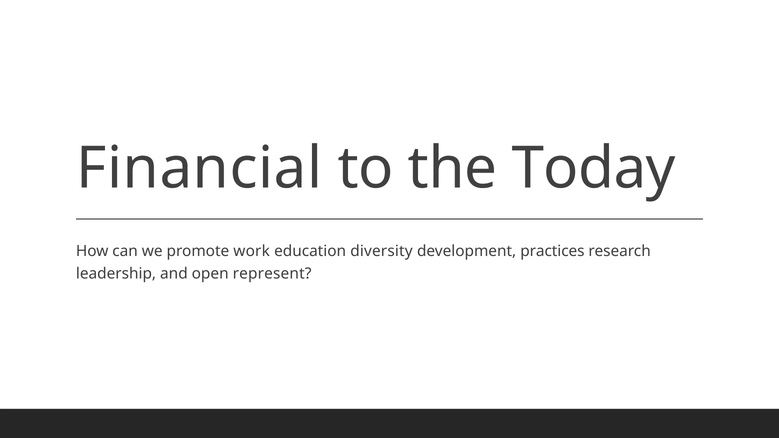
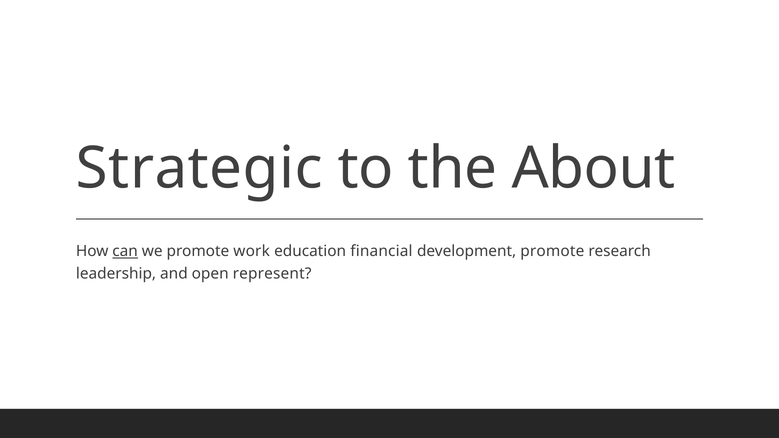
Financial: Financial -> Strategic
Today: Today -> About
can underline: none -> present
diversity: diversity -> financial
development practices: practices -> promote
